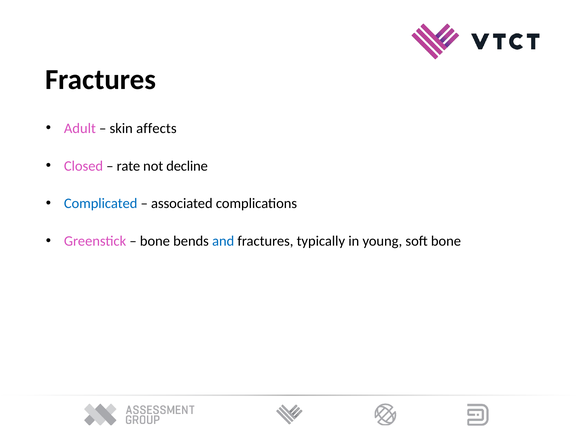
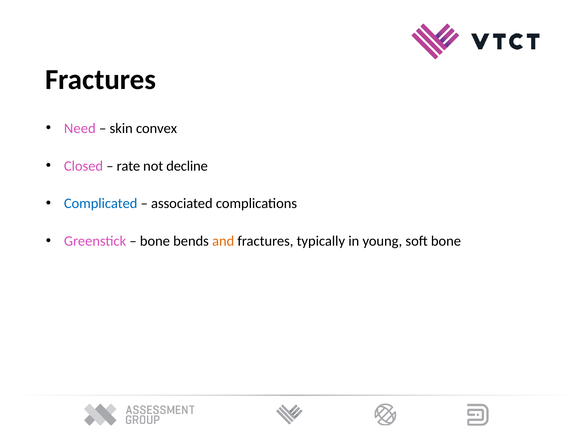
Adult: Adult -> Need
affects: affects -> convex
and colour: blue -> orange
